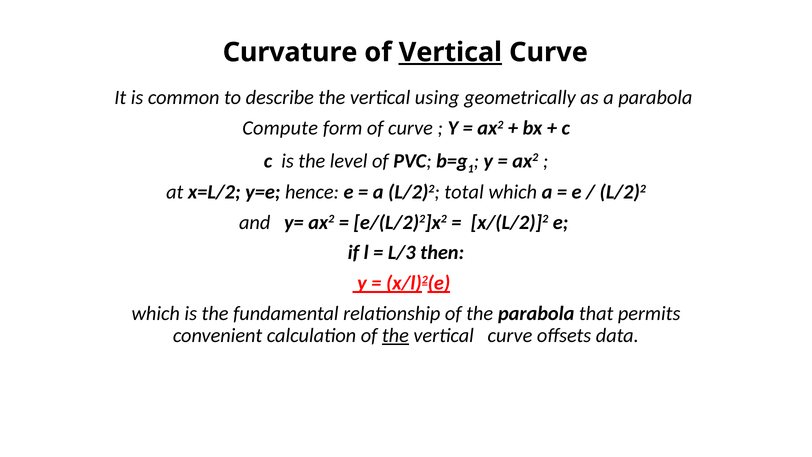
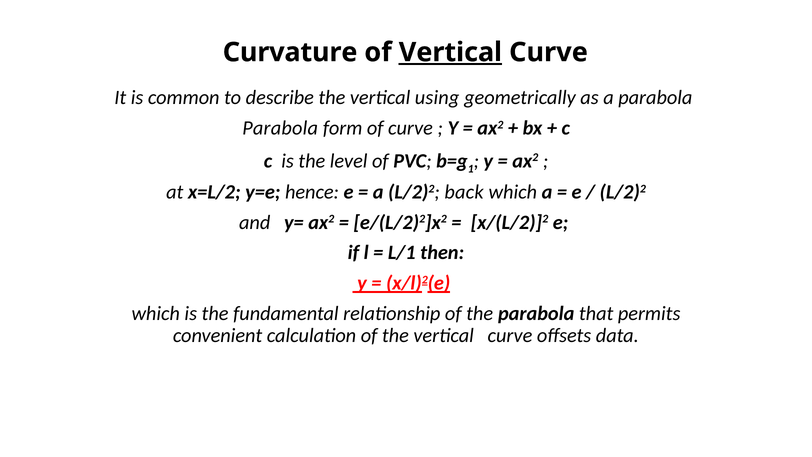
Compute at (280, 128): Compute -> Parabola
total: total -> back
L/3: L/3 -> L/1
the at (395, 335) underline: present -> none
